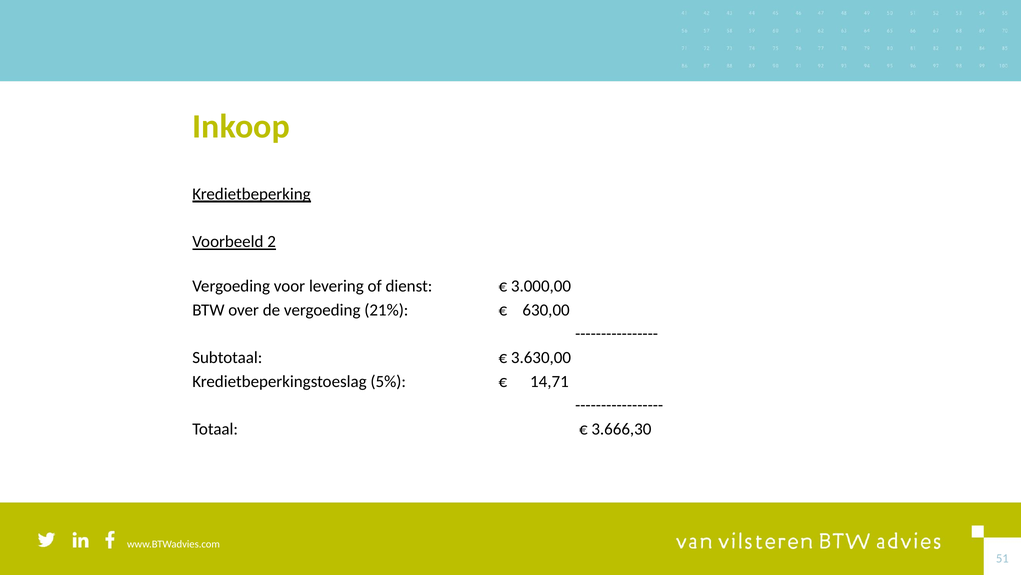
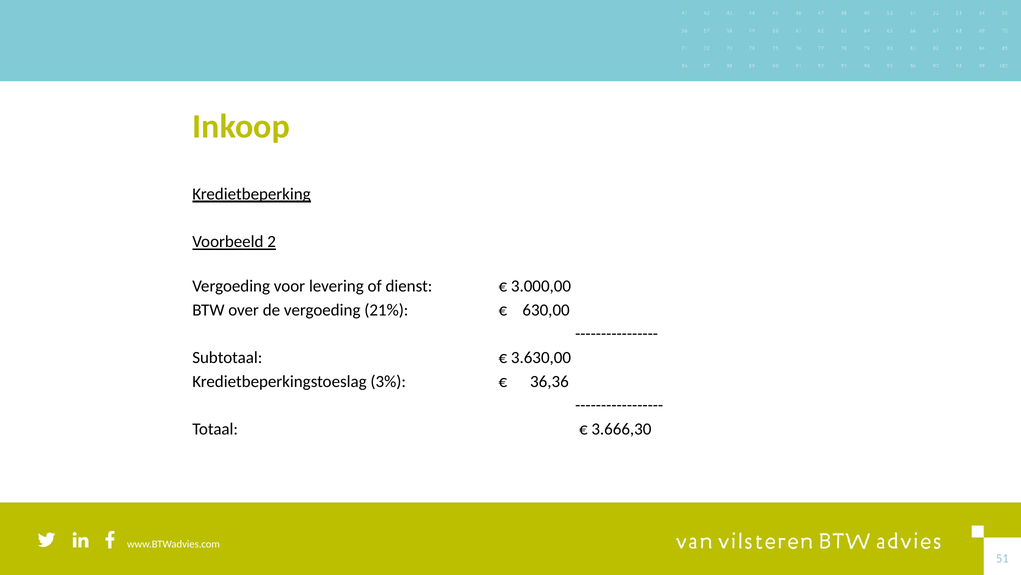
5%: 5% -> 3%
14,71: 14,71 -> 36,36
